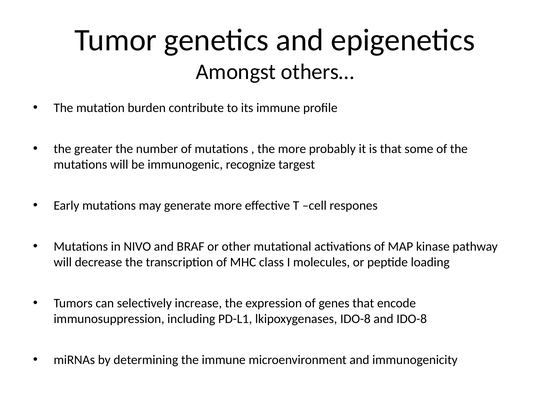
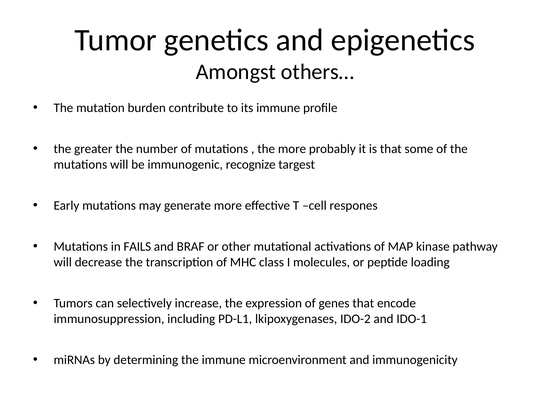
NIVO: NIVO -> FAILS
lkipoxygenases IDO-8: IDO-8 -> IDO-2
and IDO-8: IDO-8 -> IDO-1
